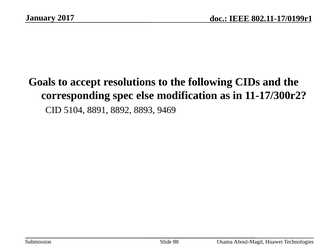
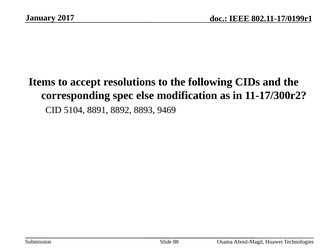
Goals: Goals -> Items
